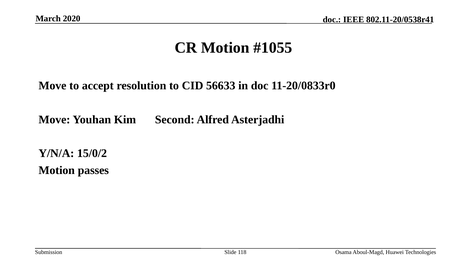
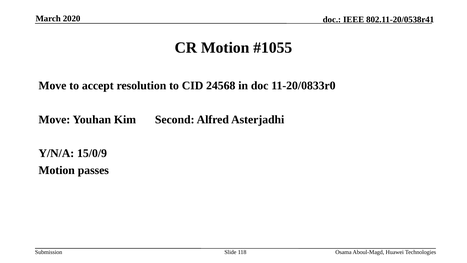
56633: 56633 -> 24568
15/0/2: 15/0/2 -> 15/0/9
